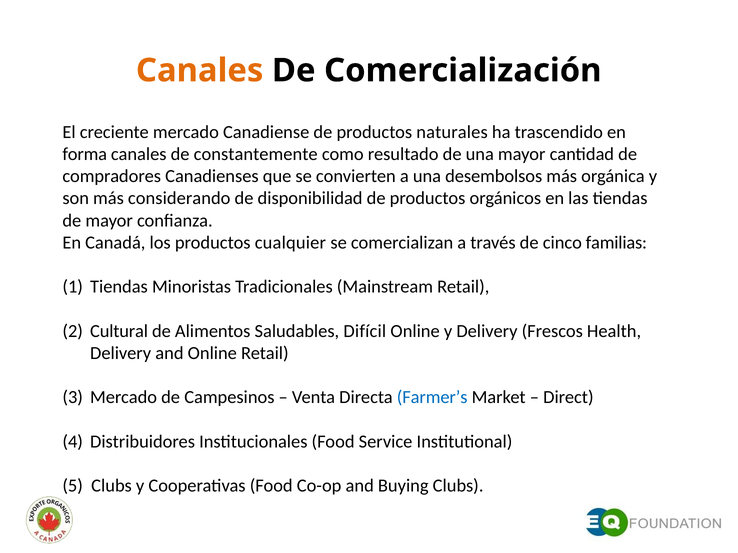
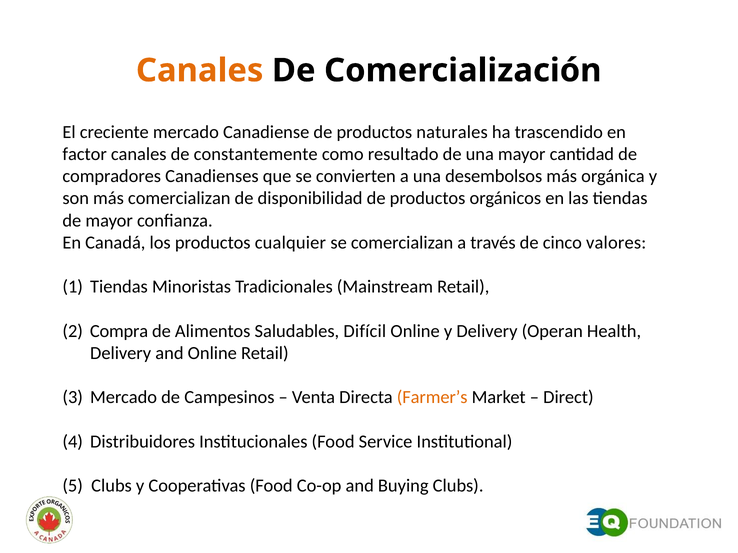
forma: forma -> factor
más considerando: considerando -> comercializan
familias: familias -> valores
Cultural: Cultural -> Compra
Frescos: Frescos -> Operan
Farmer’s colour: blue -> orange
